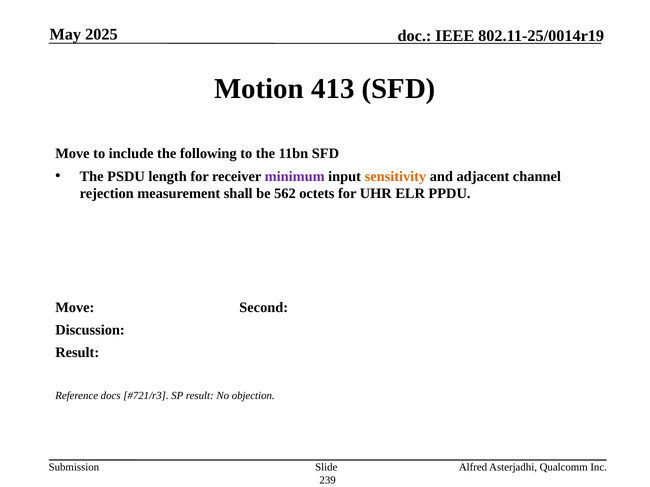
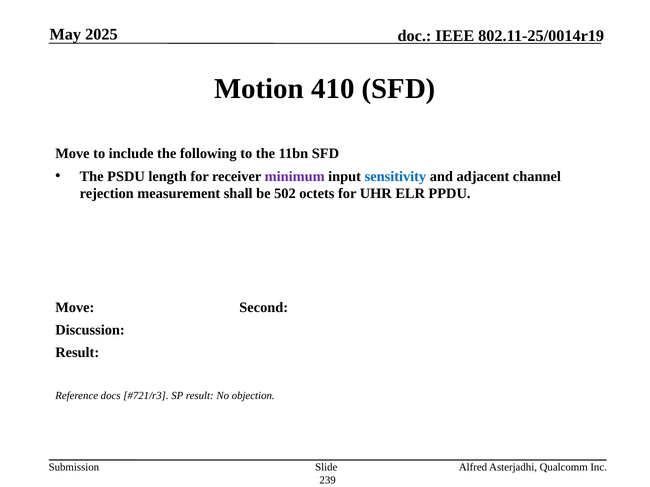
413: 413 -> 410
sensitivity colour: orange -> blue
562: 562 -> 502
